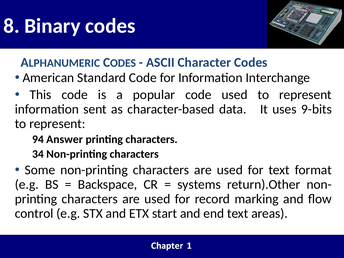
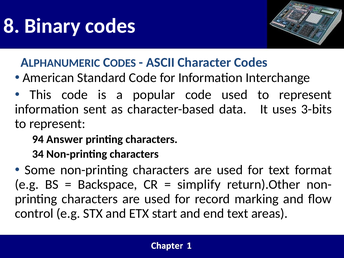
9-bits: 9-bits -> 3-bits
systems: systems -> simplify
